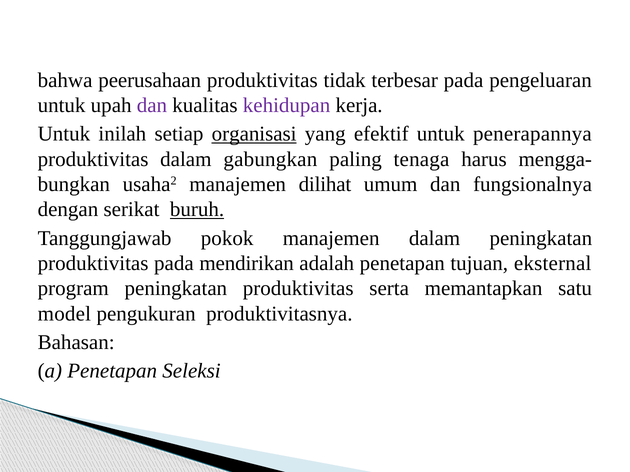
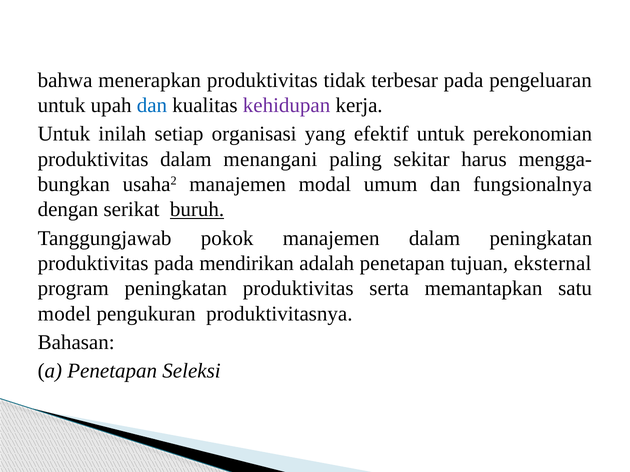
peerusahaan: peerusahaan -> menerapkan
dan at (152, 105) colour: purple -> blue
organisasi underline: present -> none
penerapannya: penerapannya -> perekonomian
gabungkan: gabungkan -> menangani
tenaga: tenaga -> sekitar
dilihat: dilihat -> modal
